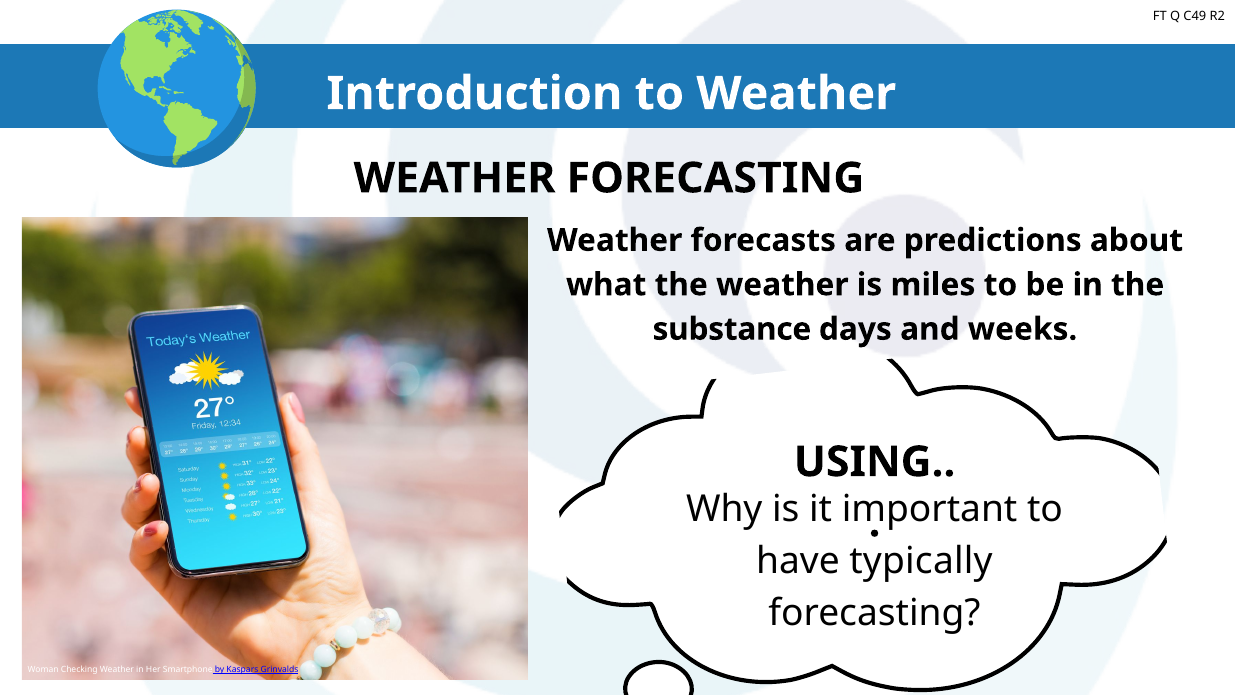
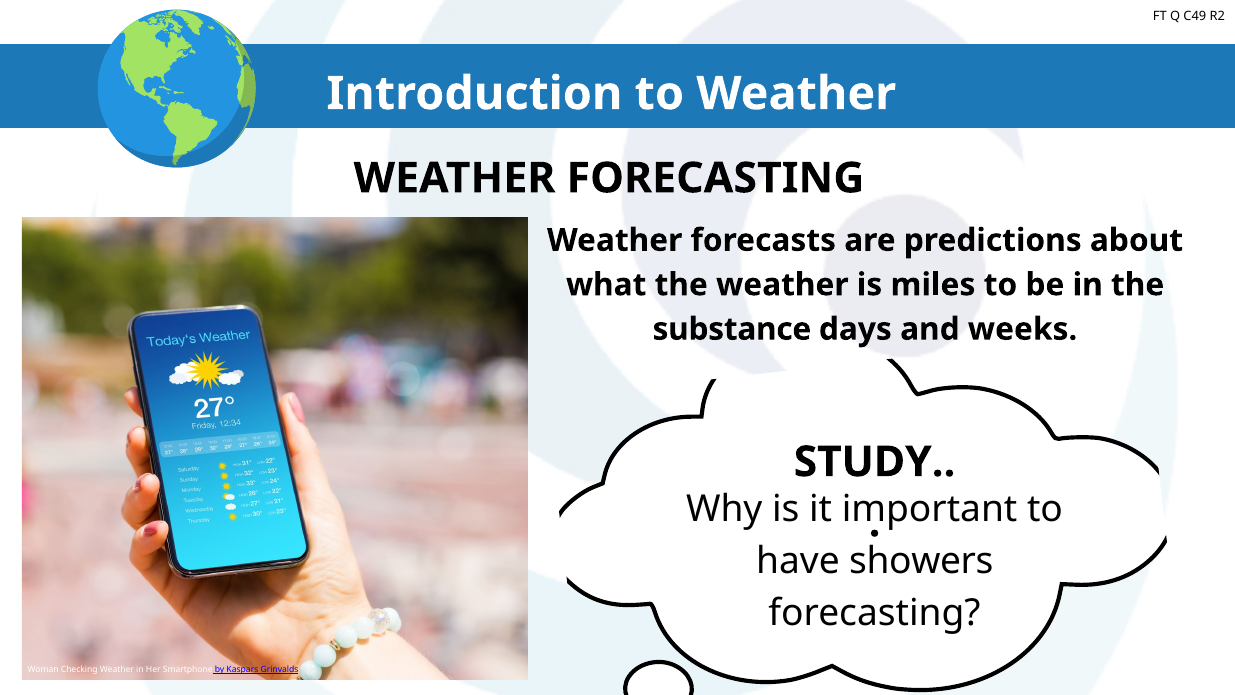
USING: USING -> STUDY
typically: typically -> showers
